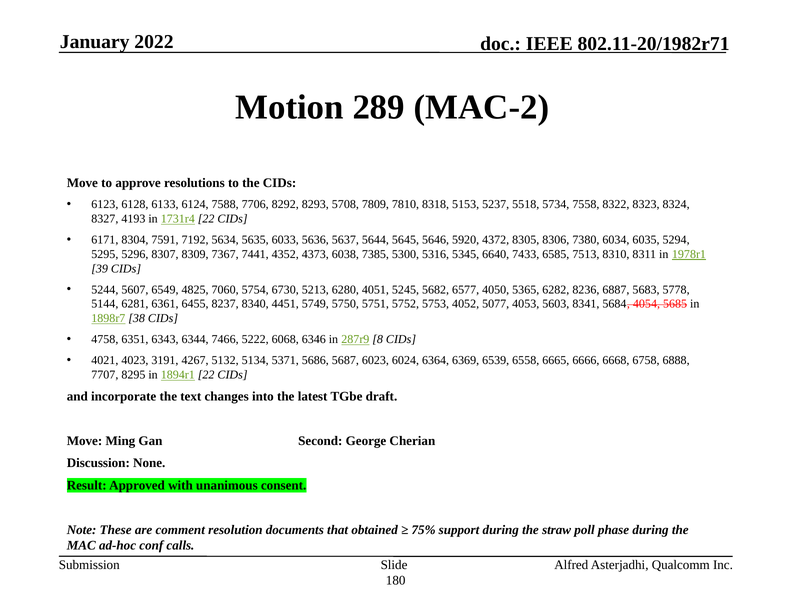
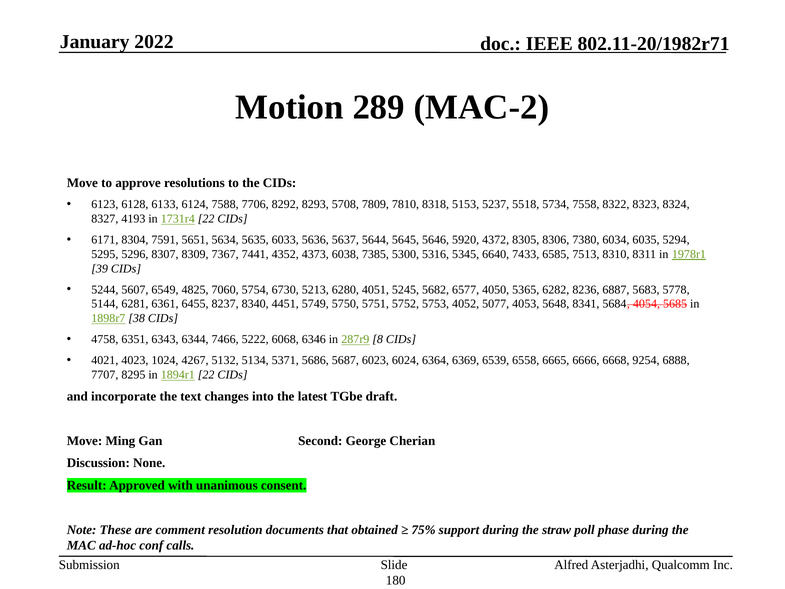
7192: 7192 -> 5651
5603: 5603 -> 5648
3191: 3191 -> 1024
6758: 6758 -> 9254
